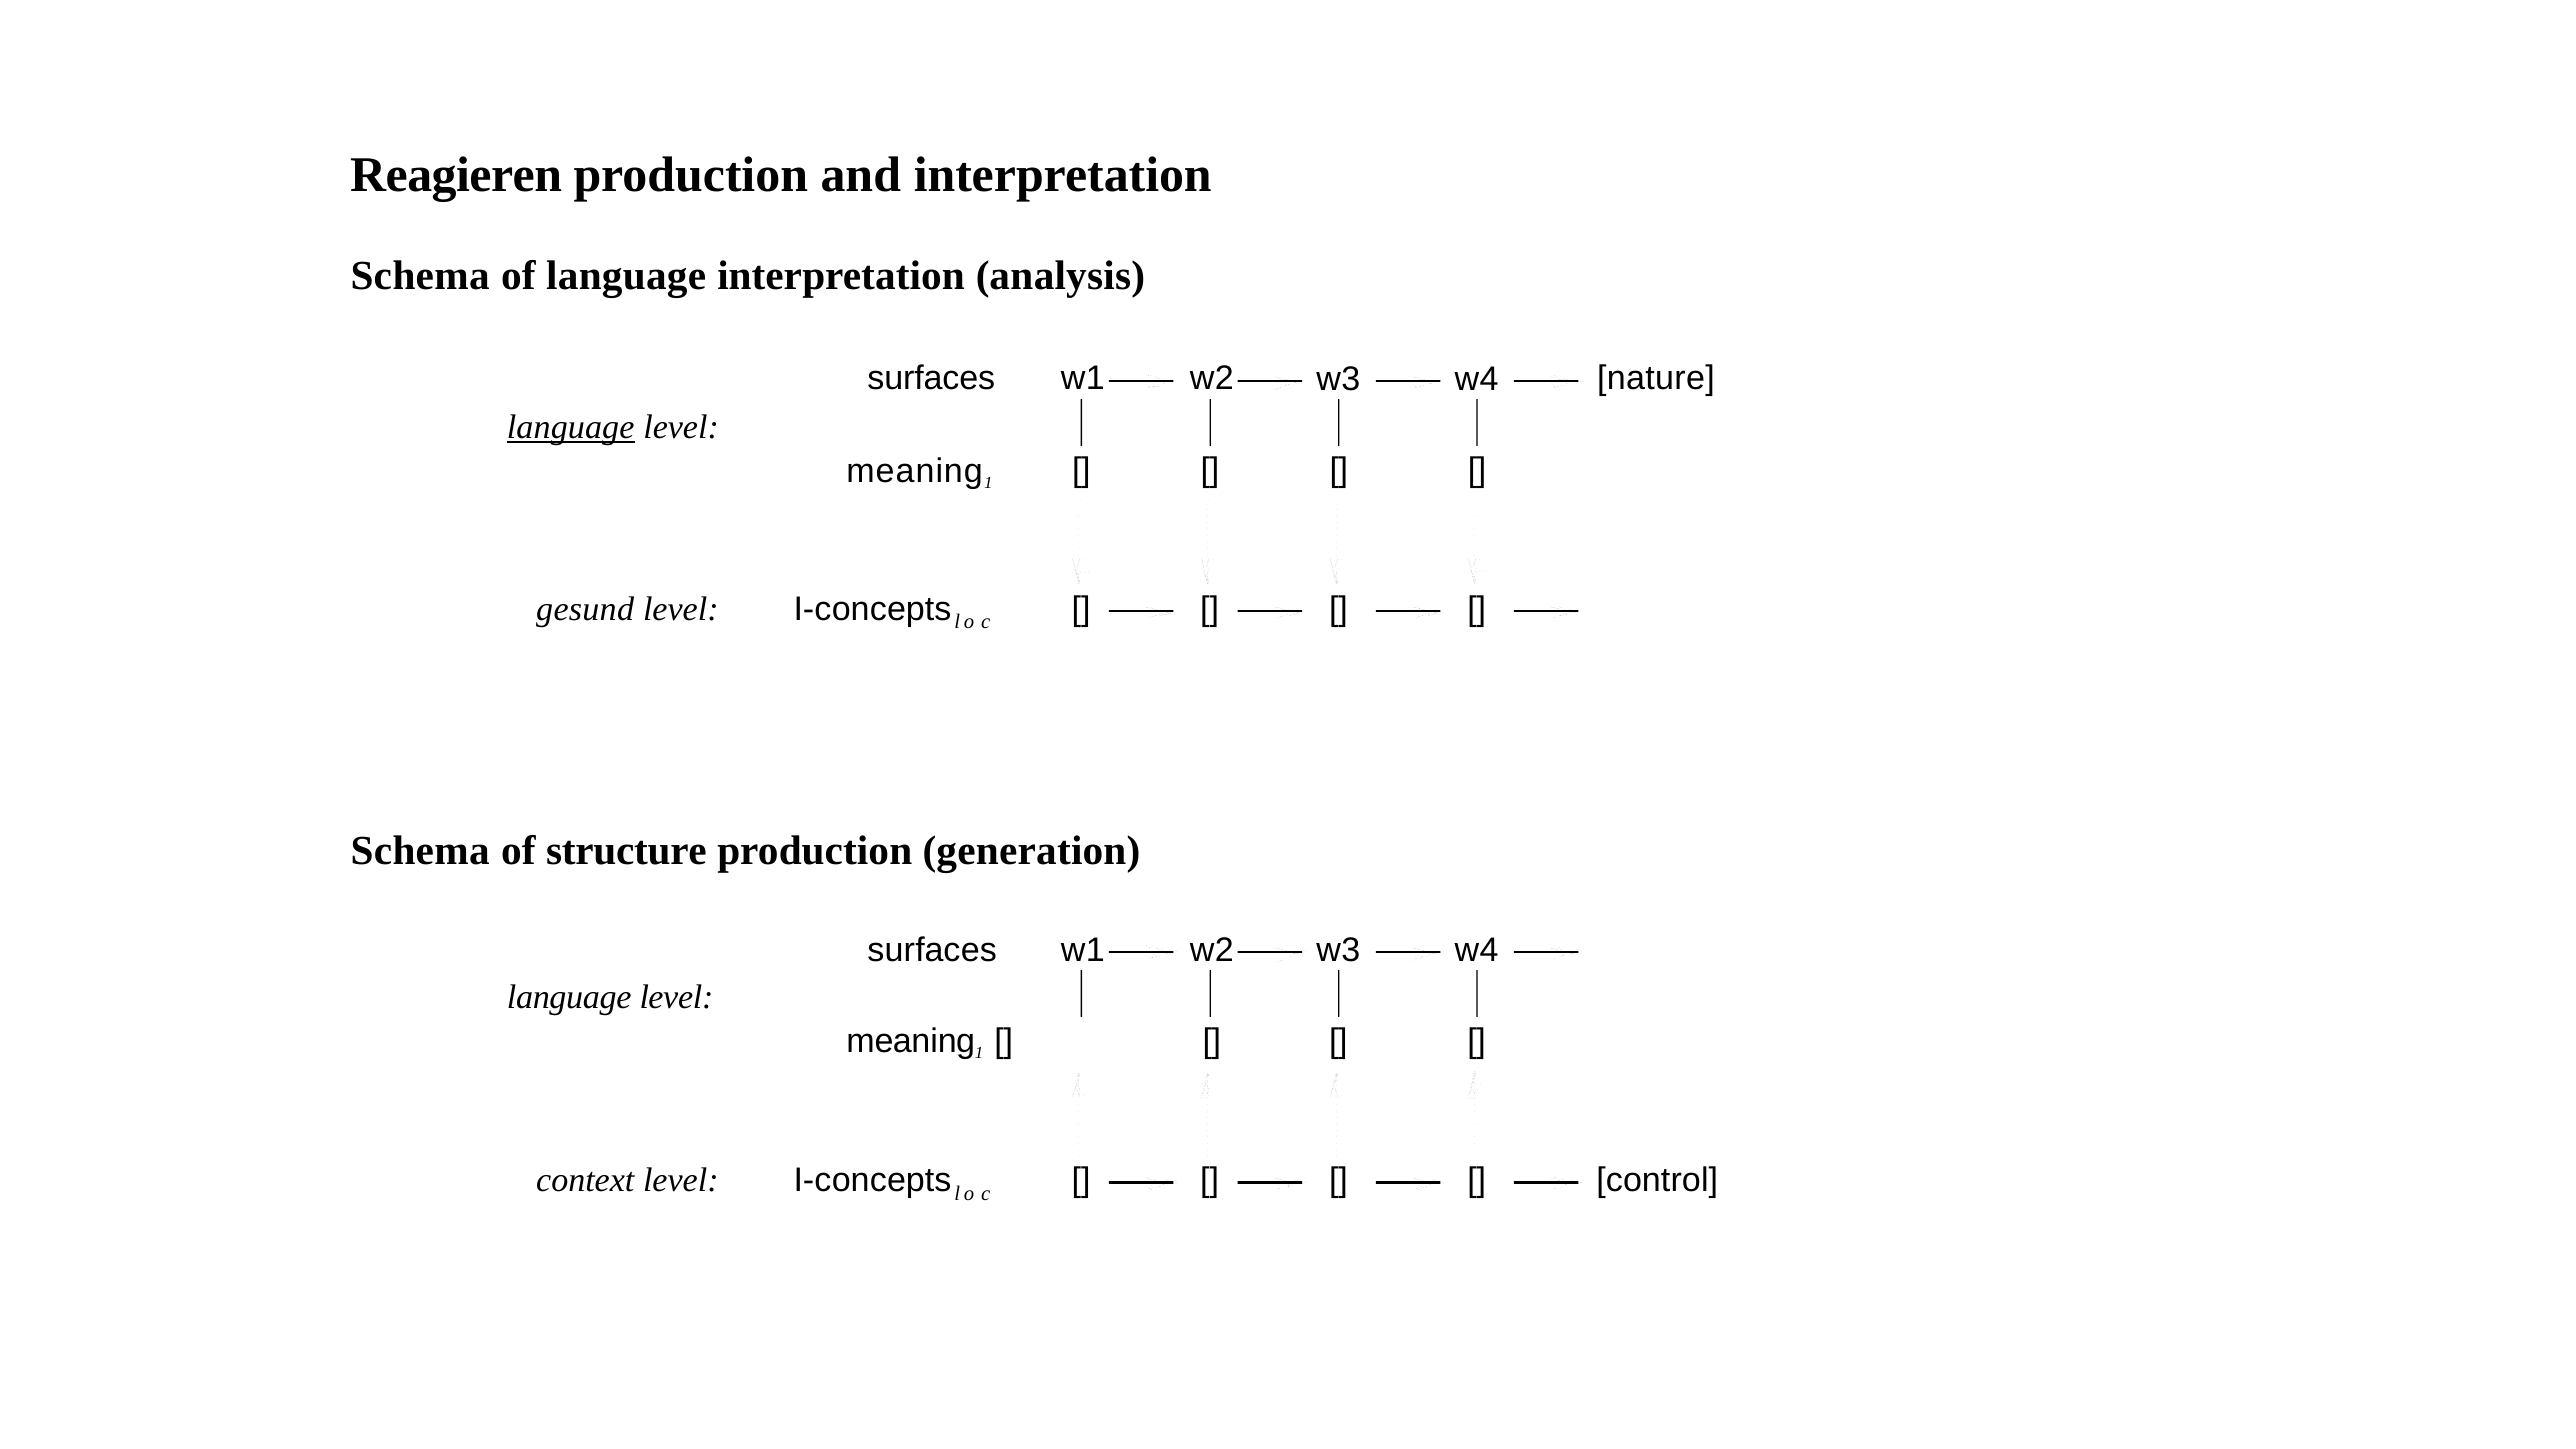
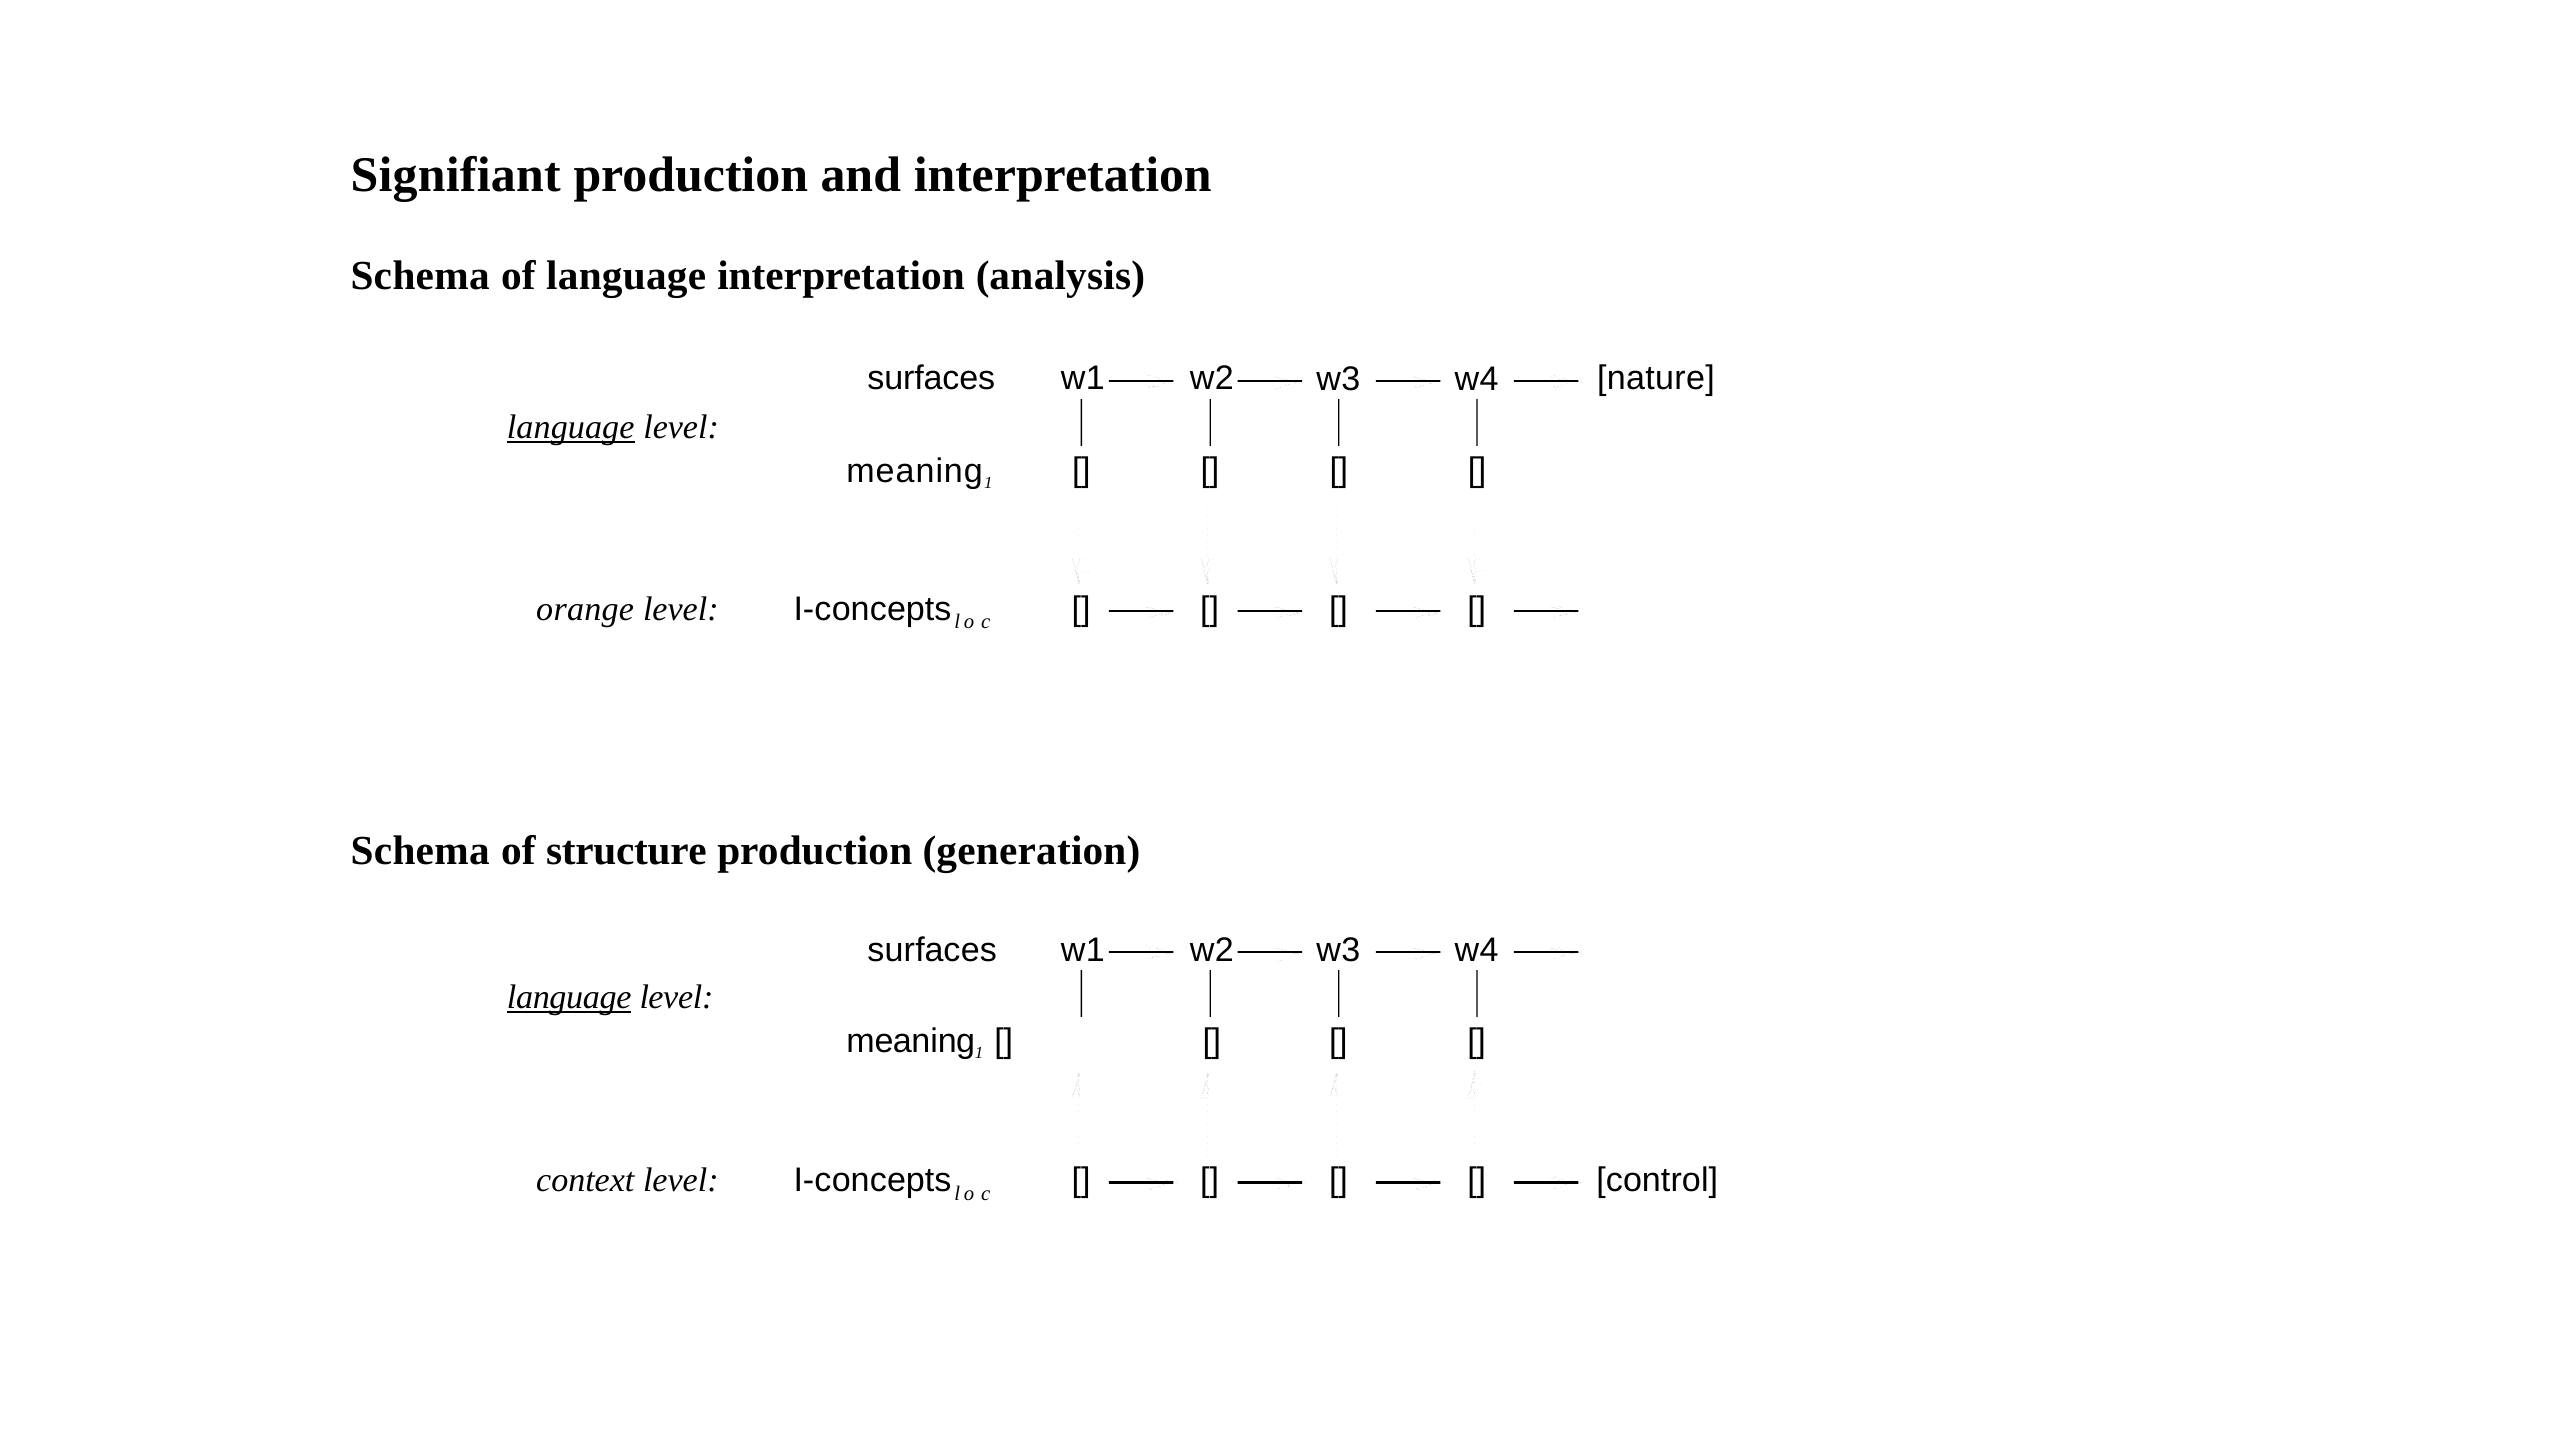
Reagieren: Reagieren -> Signifiant
gesund: gesund -> orange
language at (569, 997) underline: none -> present
